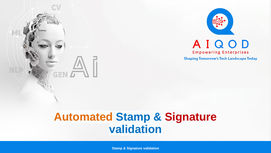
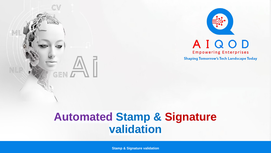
Automated colour: orange -> purple
